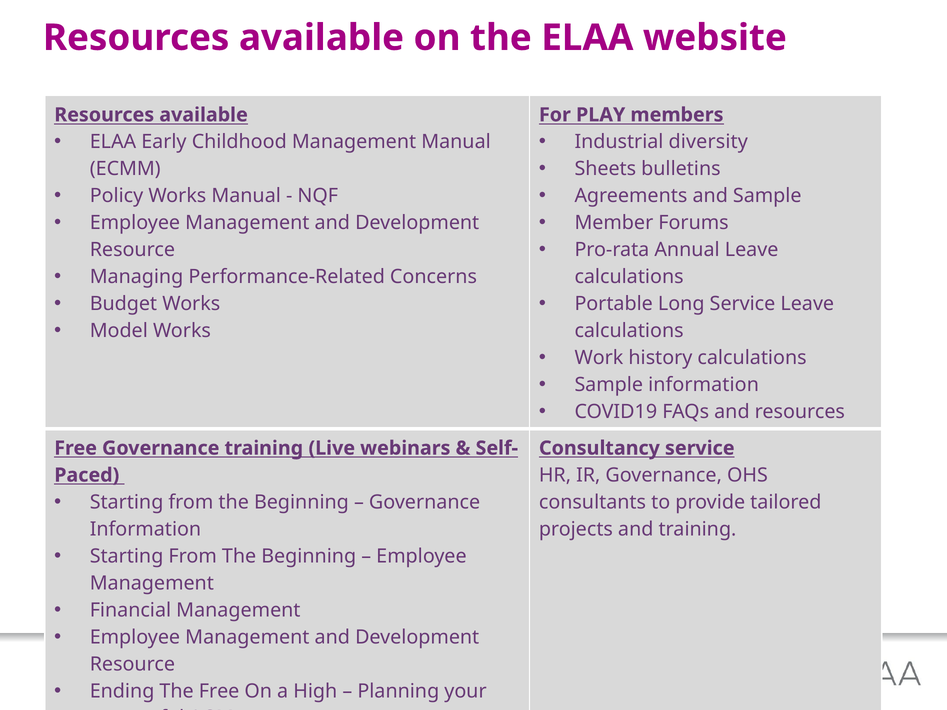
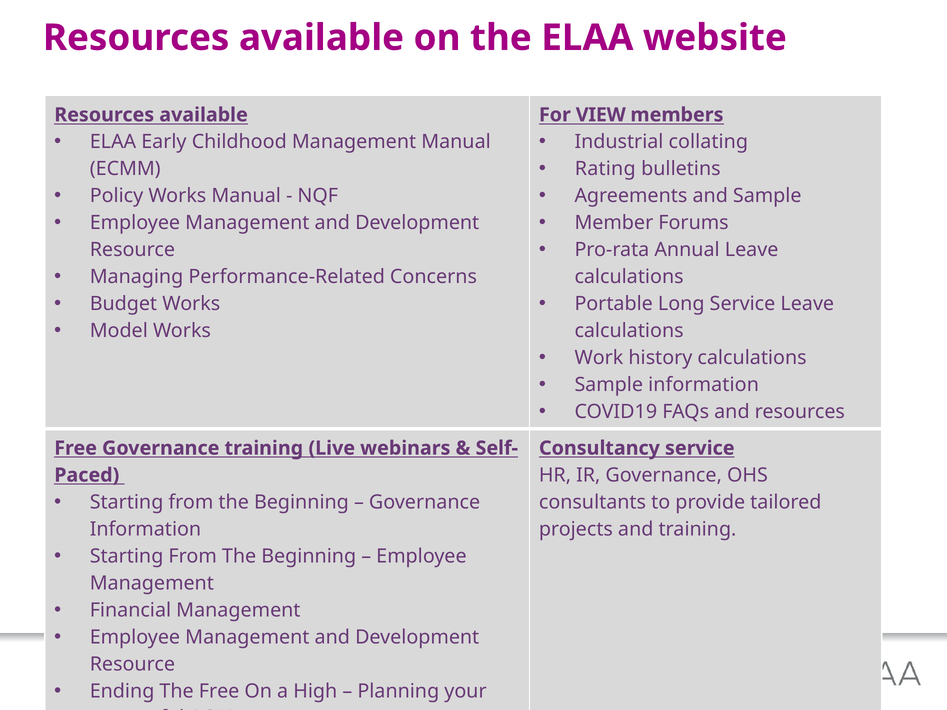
PLAY: PLAY -> VIEW
diversity: diversity -> collating
Sheets: Sheets -> Rating
